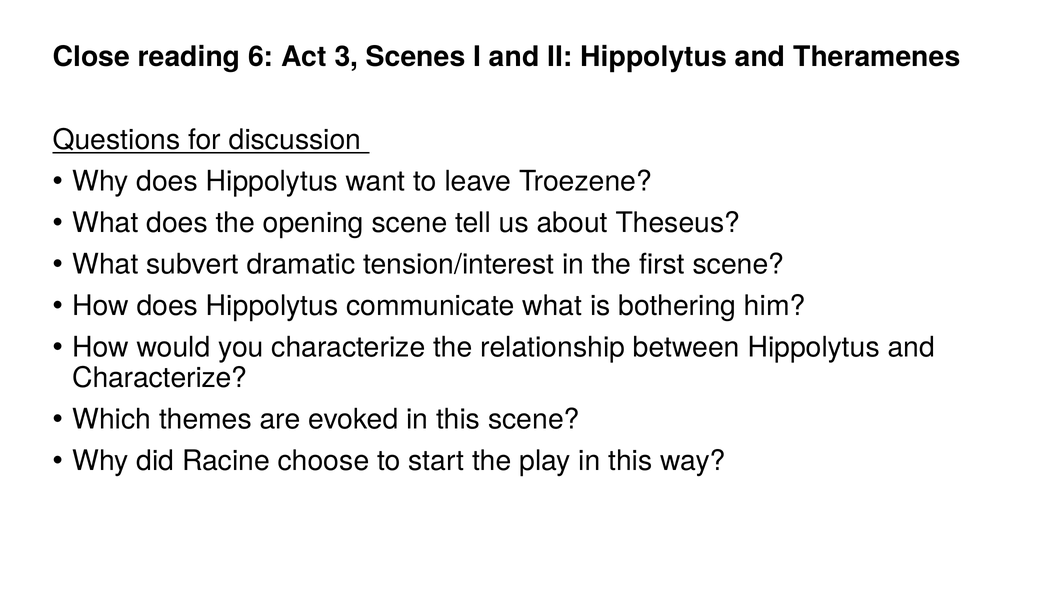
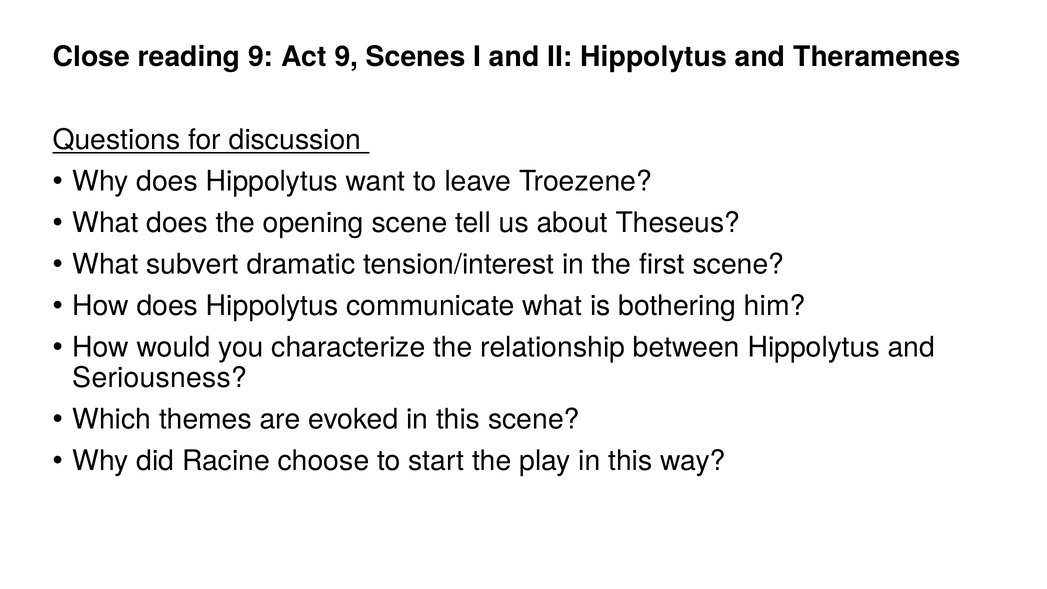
reading 6: 6 -> 9
Act 3: 3 -> 9
Characterize at (160, 378): Characterize -> Seriousness
